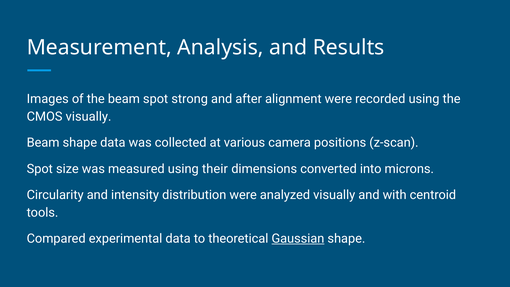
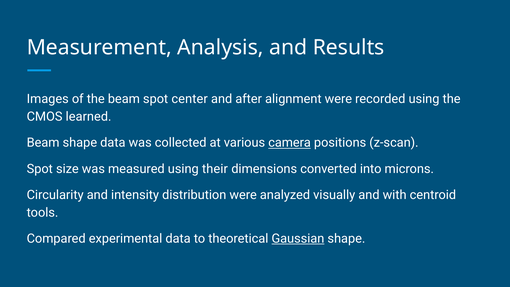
strong: strong -> center
CMOS visually: visually -> learned
camera underline: none -> present
